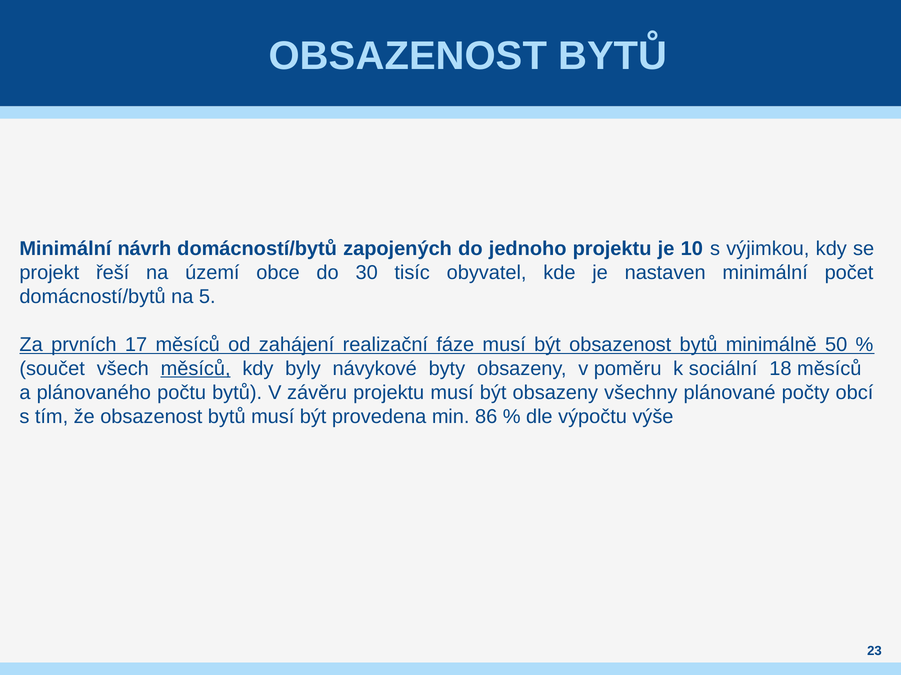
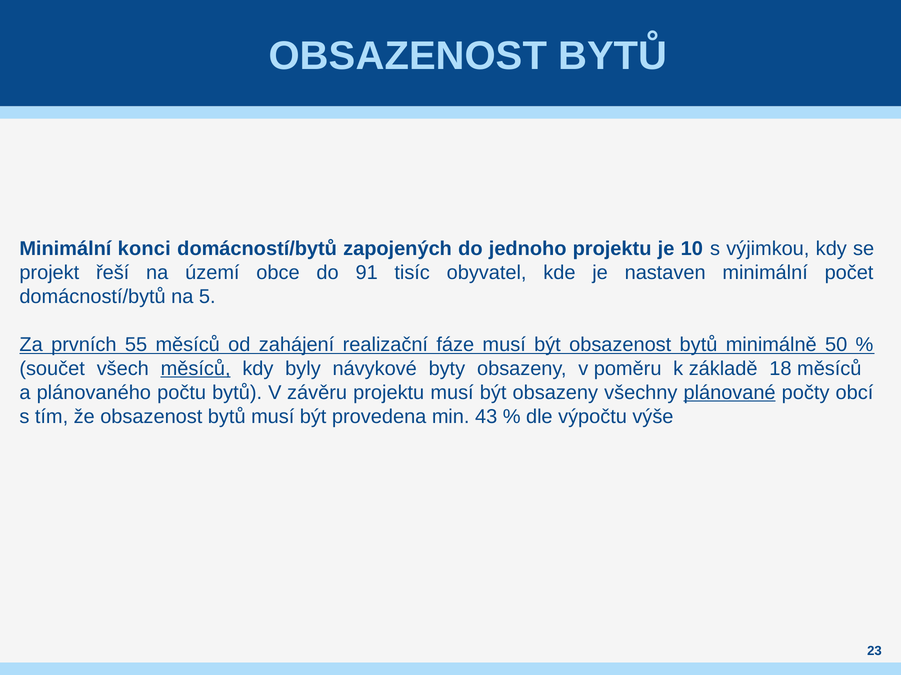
návrh: návrh -> konci
30: 30 -> 91
17: 17 -> 55
sociální: sociální -> základě
plánované underline: none -> present
86: 86 -> 43
